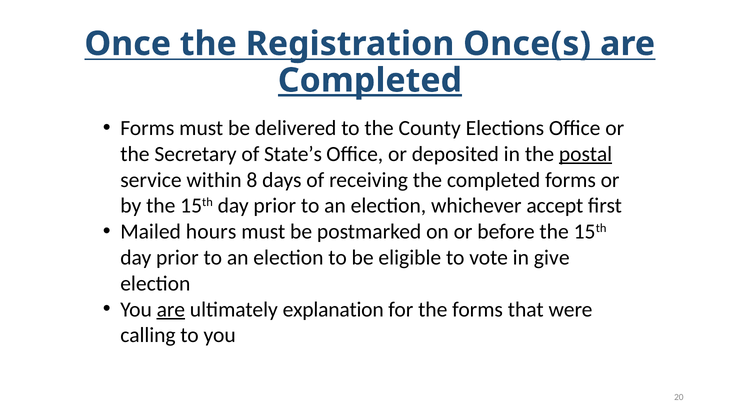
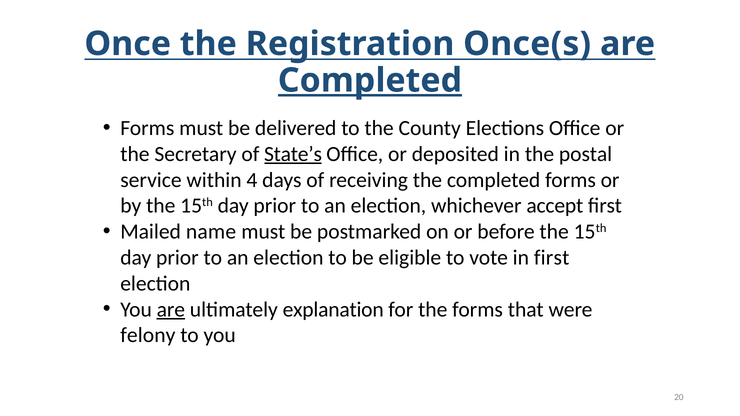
State’s underline: none -> present
postal underline: present -> none
8: 8 -> 4
hours: hours -> name
in give: give -> first
calling: calling -> felony
